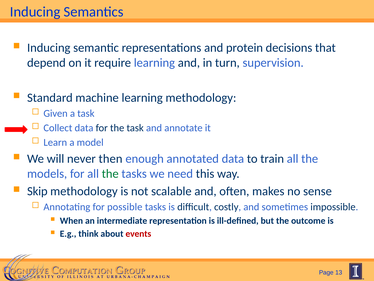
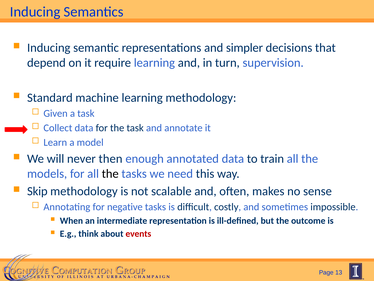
protein: protein -> simpler
the at (110, 174) colour: green -> black
possible: possible -> negative
